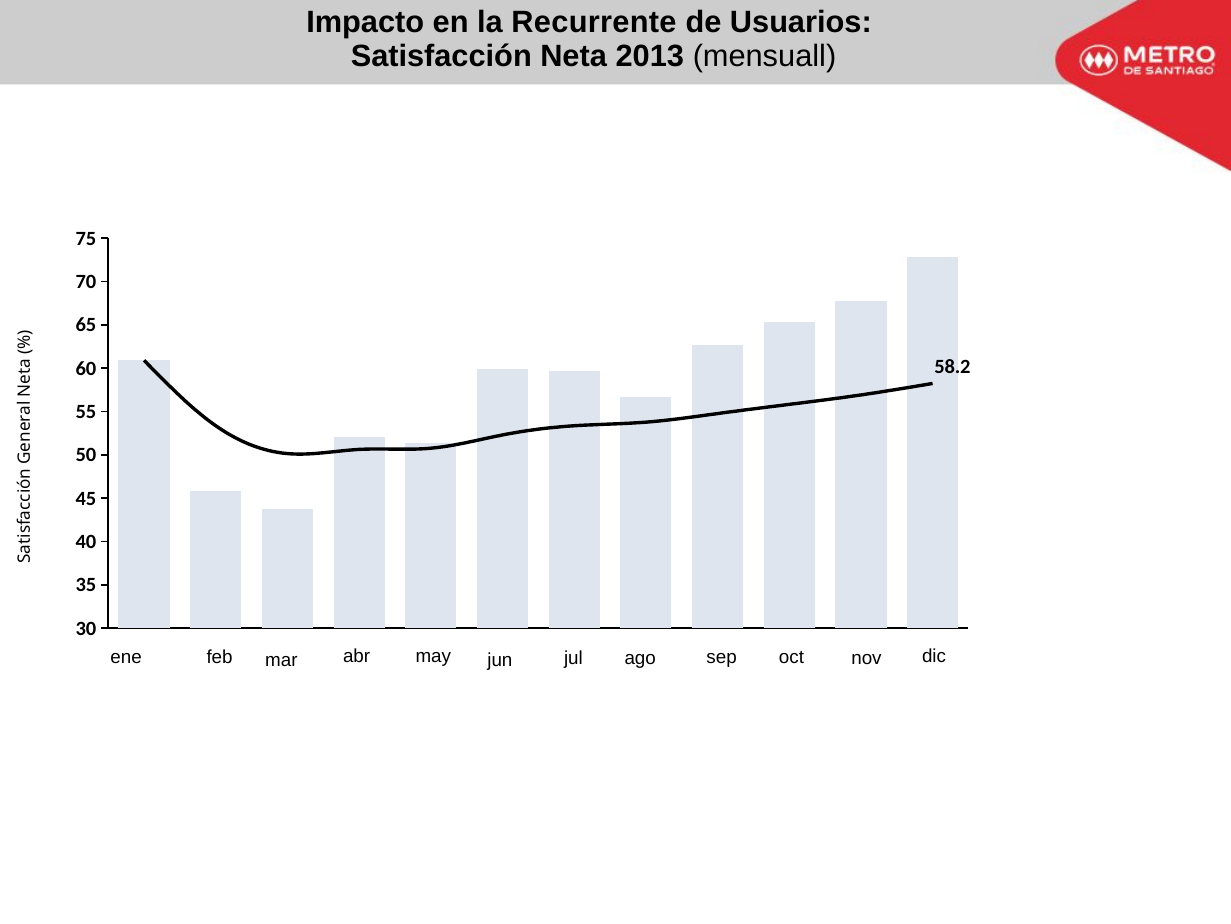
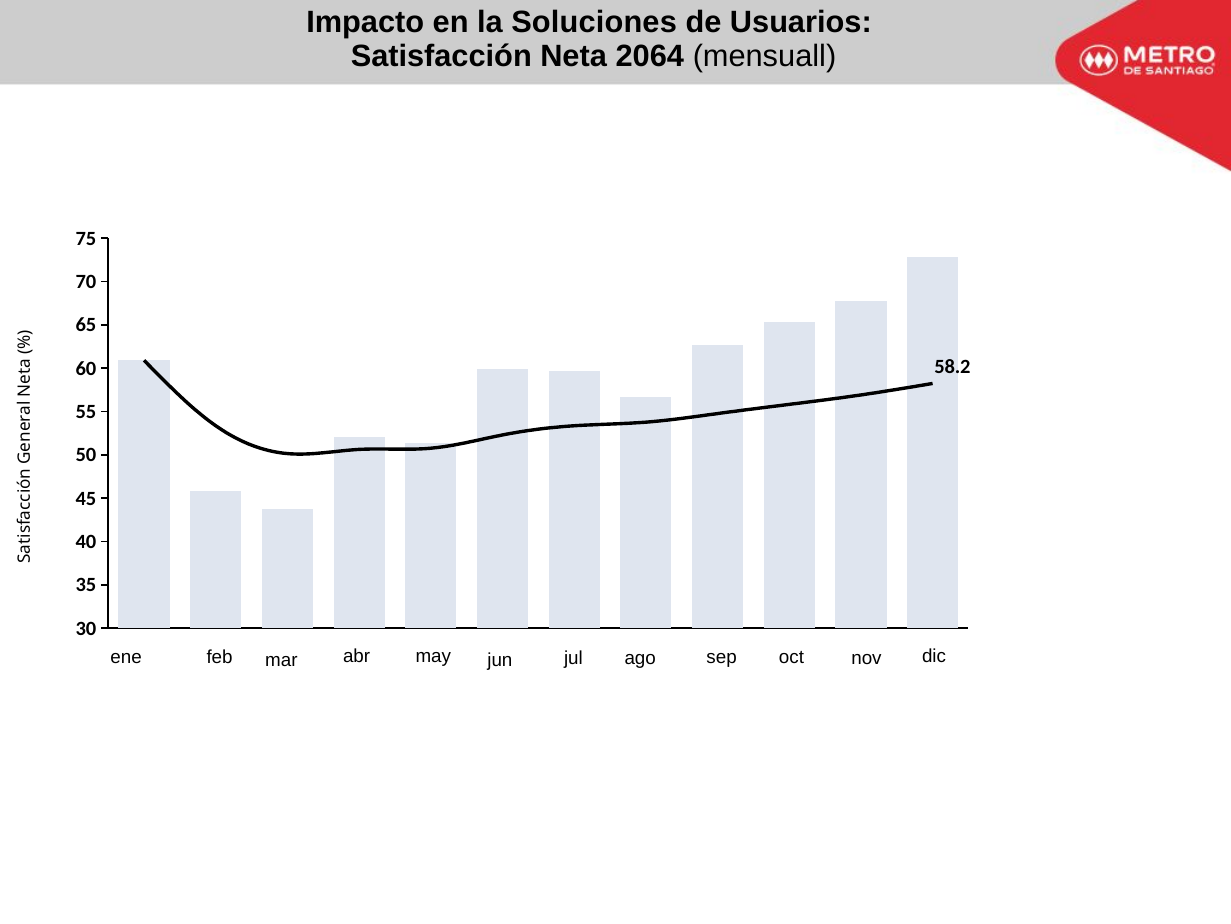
Recurrente: Recurrente -> Soluciones
2013: 2013 -> 2064
